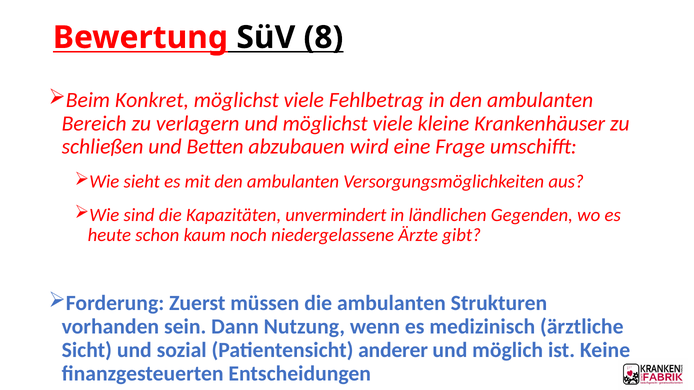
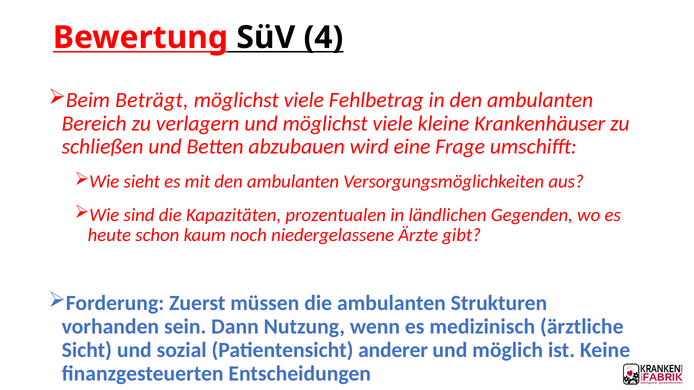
8: 8 -> 4
Konkret: Konkret -> Beträgt
unvermindert: unvermindert -> prozentualen
